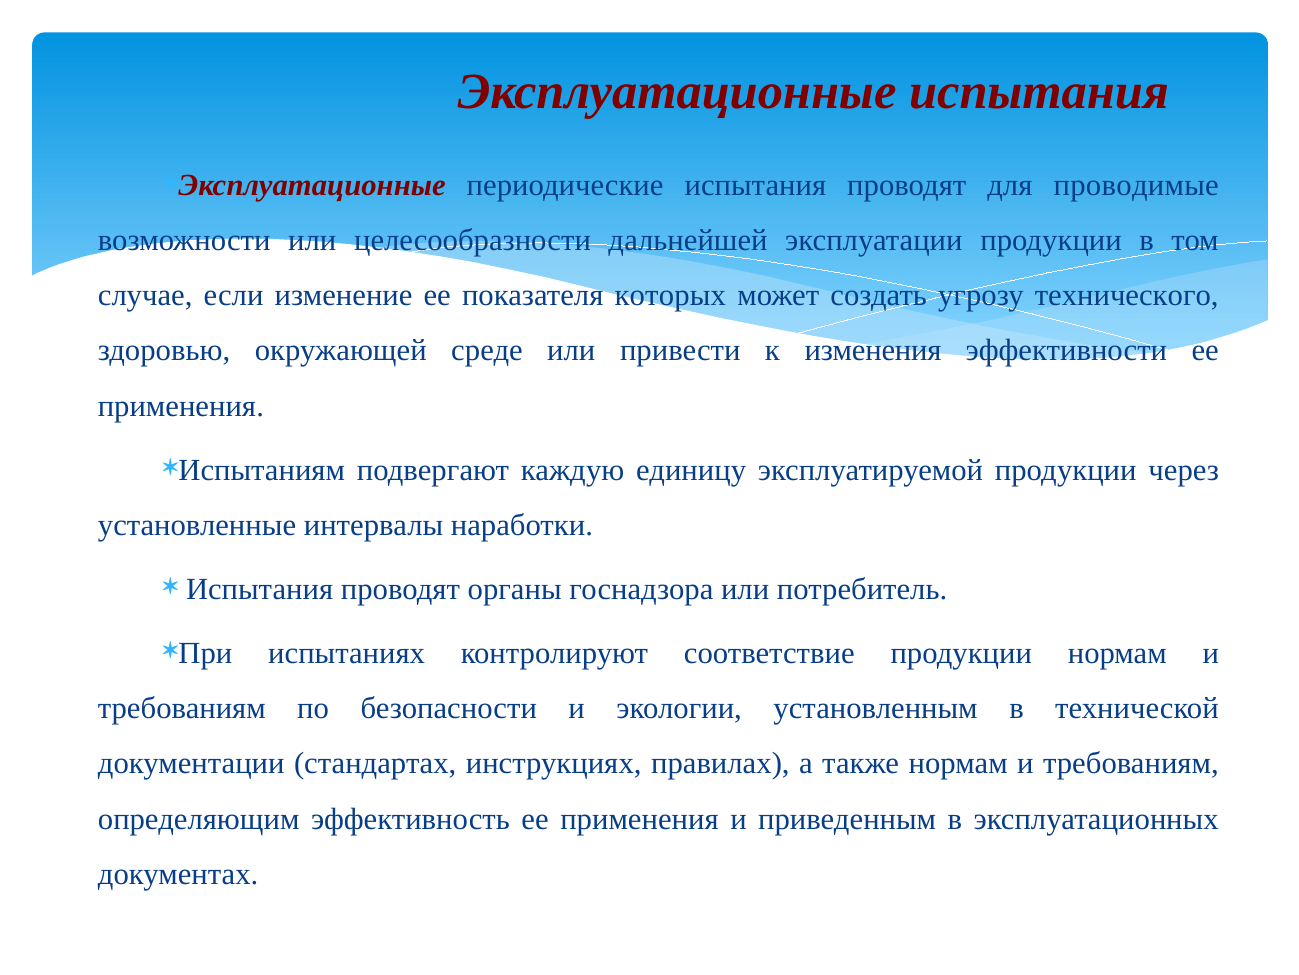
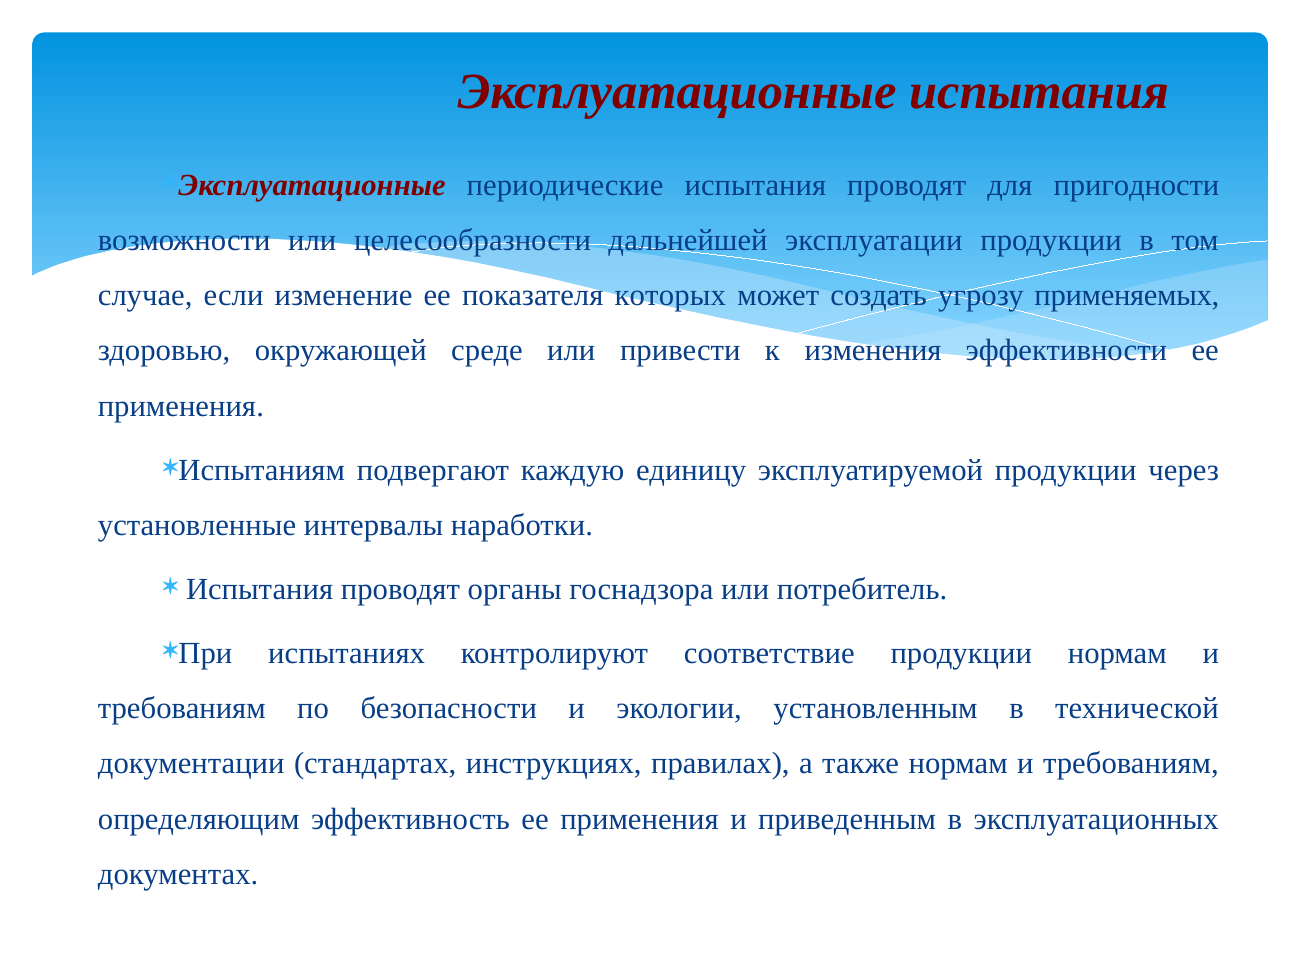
проводимые: проводимые -> пригодности
технического: технического -> применяемых
